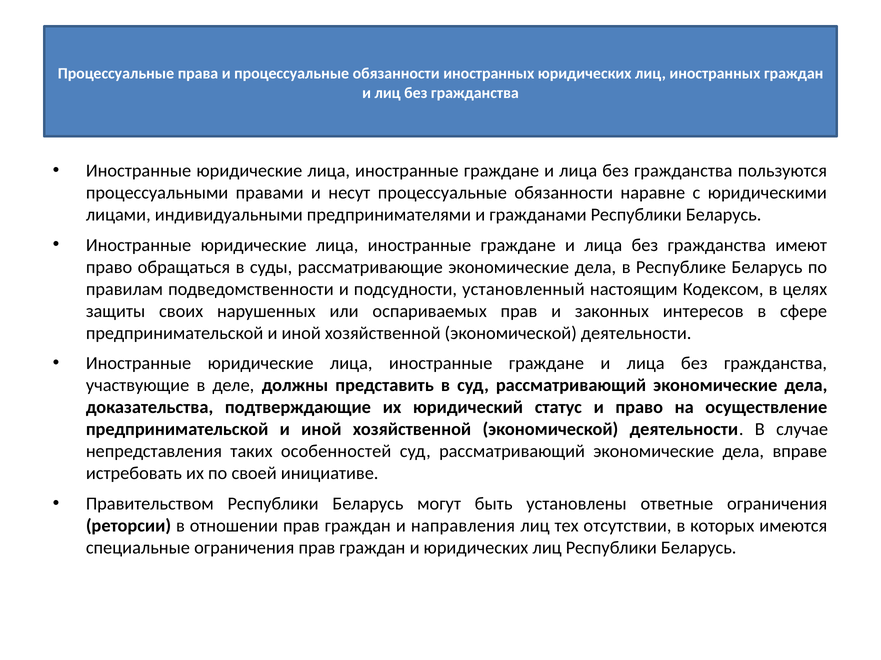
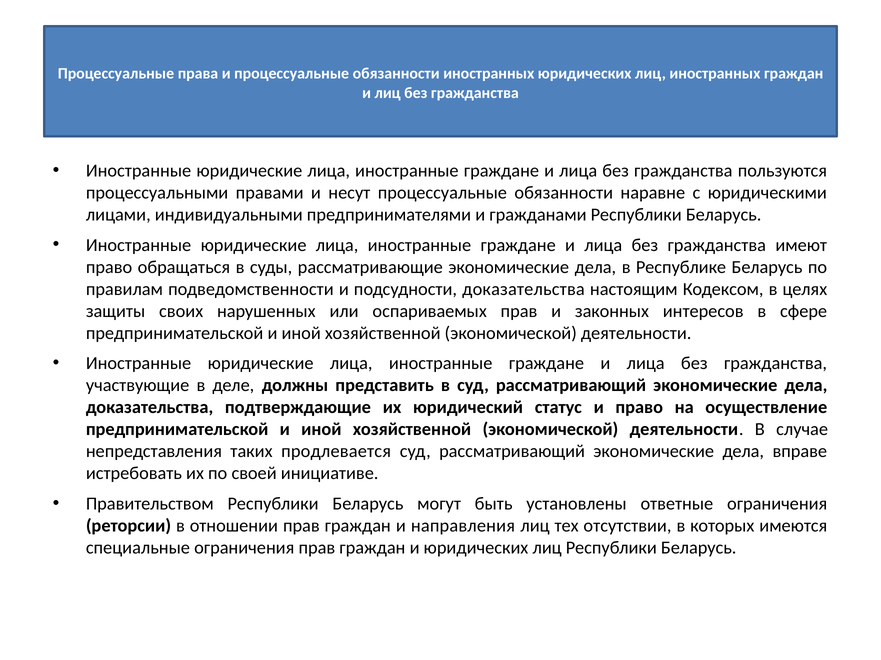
подсудности установленный: установленный -> доказательства
особенностей: особенностей -> продлевается
